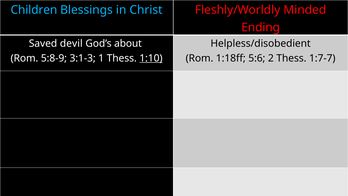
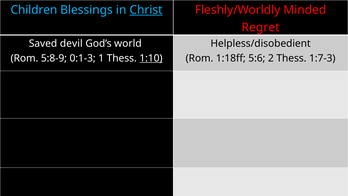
Christ underline: none -> present
Ending: Ending -> Regret
about: about -> world
3:1-3: 3:1-3 -> 0:1-3
1:7-7: 1:7-7 -> 1:7-3
